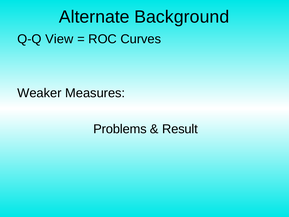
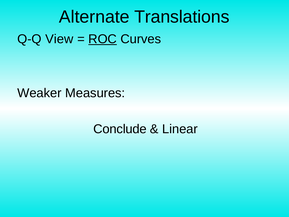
Background: Background -> Translations
ROC underline: none -> present
Problems: Problems -> Conclude
Result: Result -> Linear
